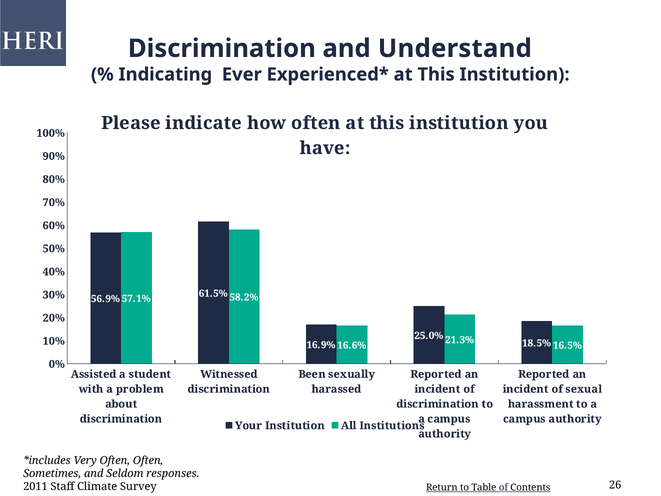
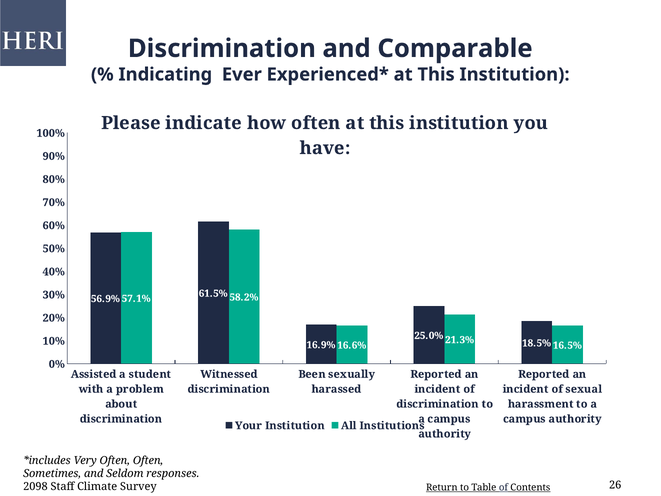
Understand: Understand -> Comparable
2011: 2011 -> 2098
